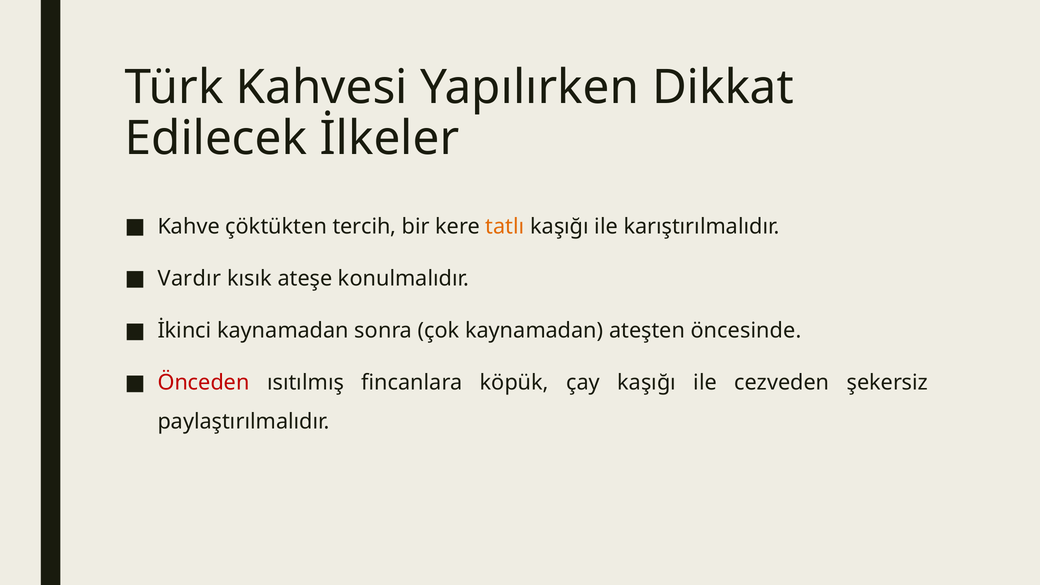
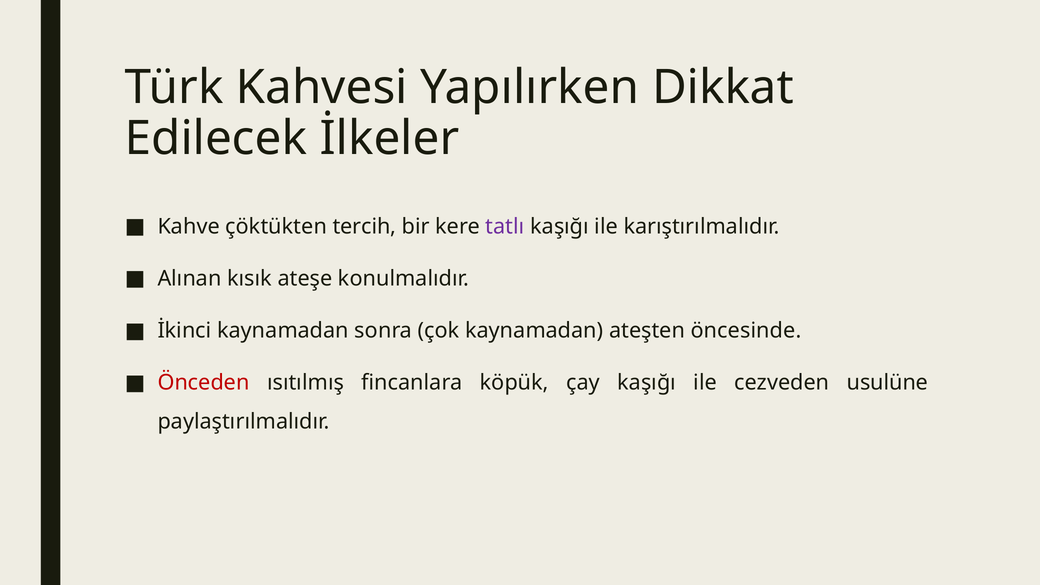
tatlı colour: orange -> purple
Vardır: Vardır -> Alınan
şekersiz: şekersiz -> usulüne
